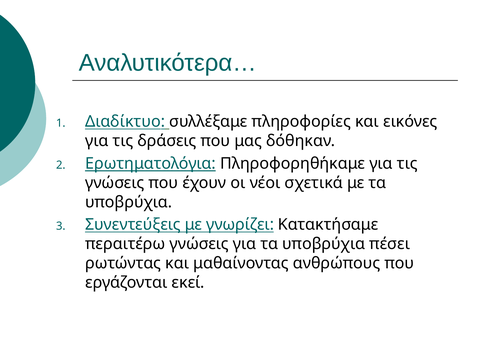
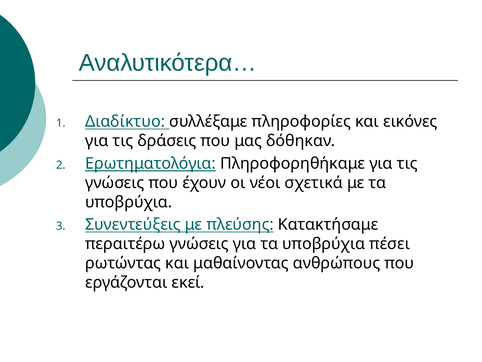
γνωρίζει: γνωρίζει -> πλεύσης
